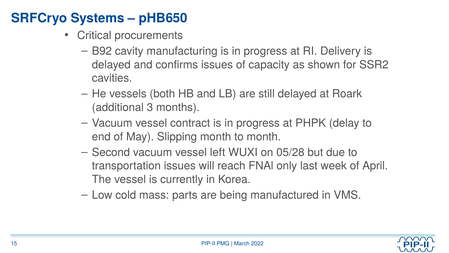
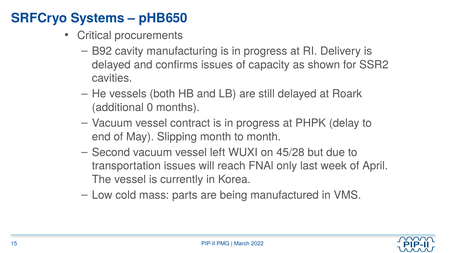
3: 3 -> 0
05/28: 05/28 -> 45/28
